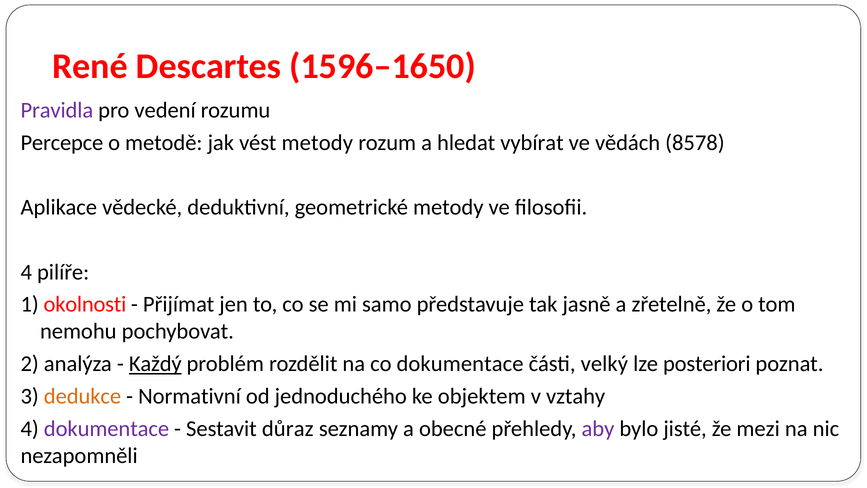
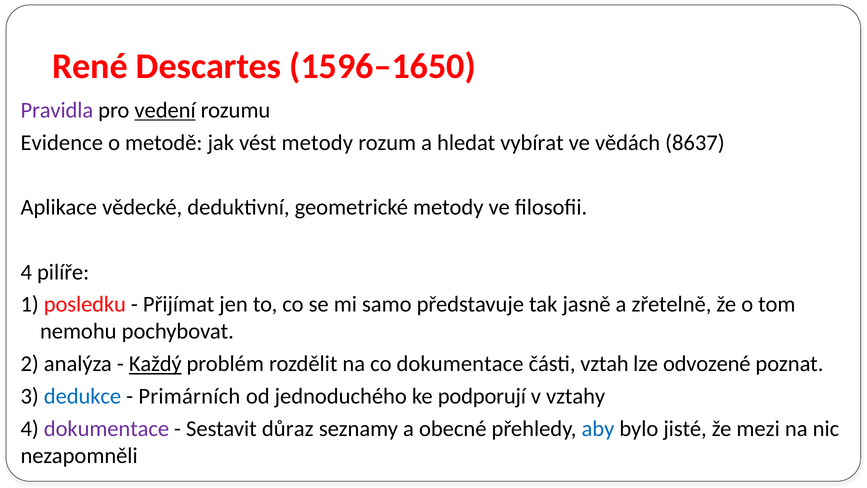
vedení underline: none -> present
Percepce: Percepce -> Evidence
8578: 8578 -> 8637
okolnosti: okolnosti -> posledku
velký: velký -> vztah
posteriori: posteriori -> odvozené
dedukce colour: orange -> blue
Normativní: Normativní -> Primárních
objektem: objektem -> podporují
aby colour: purple -> blue
